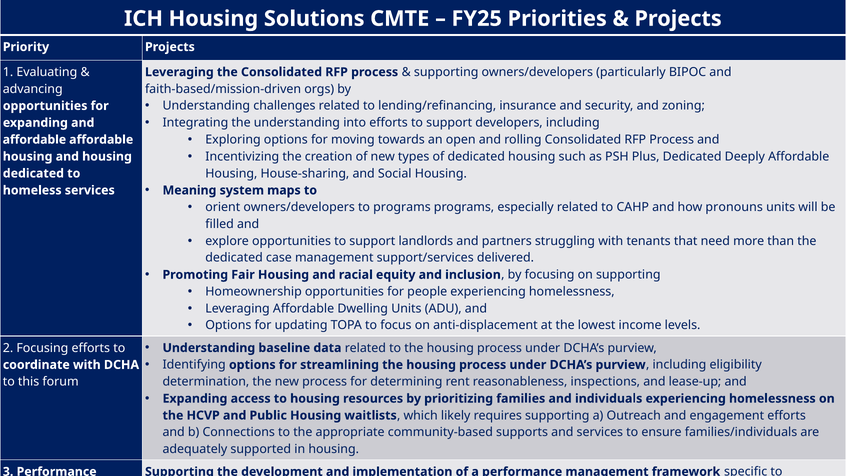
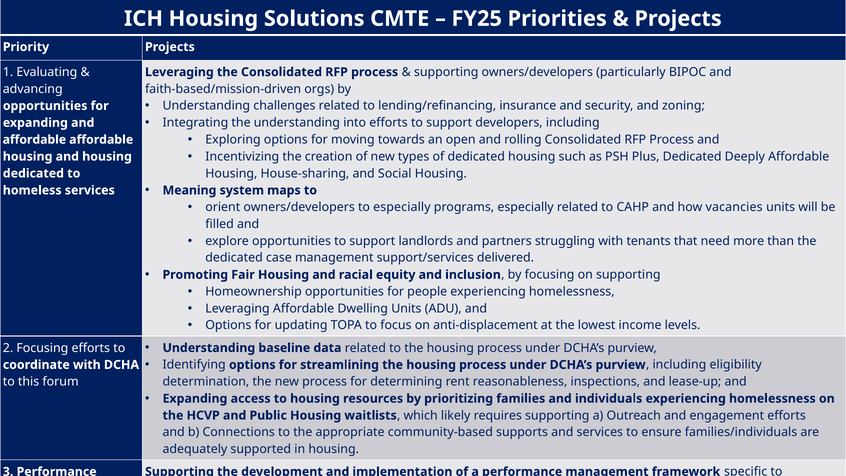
to programs: programs -> especially
how pronouns: pronouns -> vacancies
